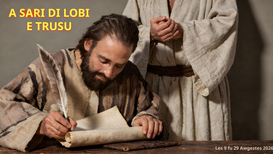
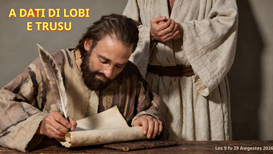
SARI: SARI -> DATI
